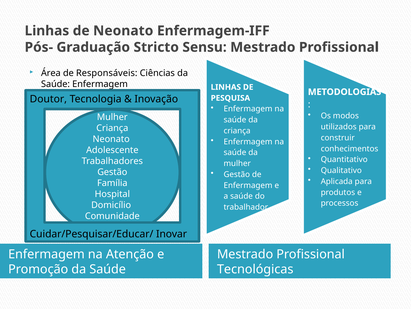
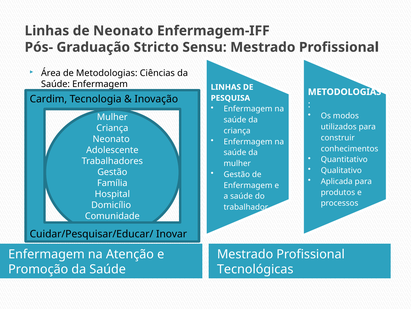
de Responsáveis: Responsáveis -> Metodologias
Doutor: Doutor -> Cardim
